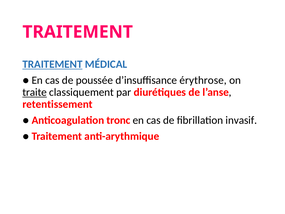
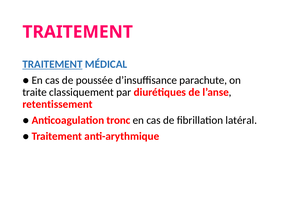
érythrose: érythrose -> parachute
traite underline: present -> none
invasif: invasif -> latéral
